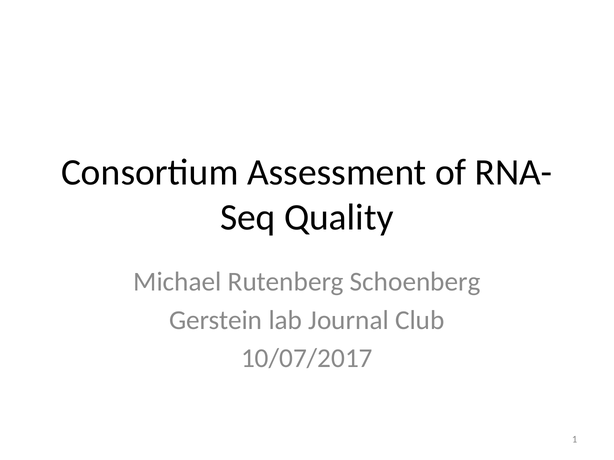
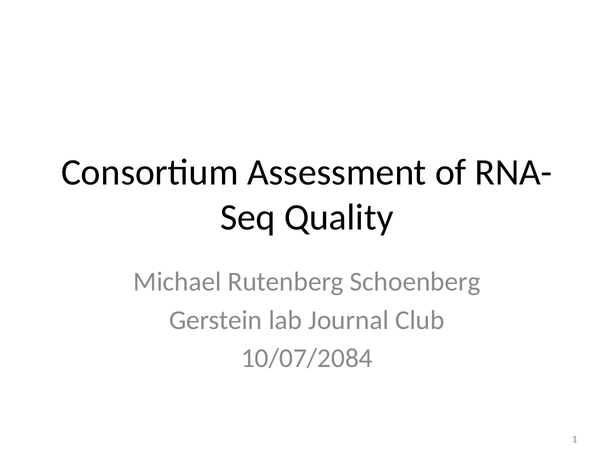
10/07/2017: 10/07/2017 -> 10/07/2084
